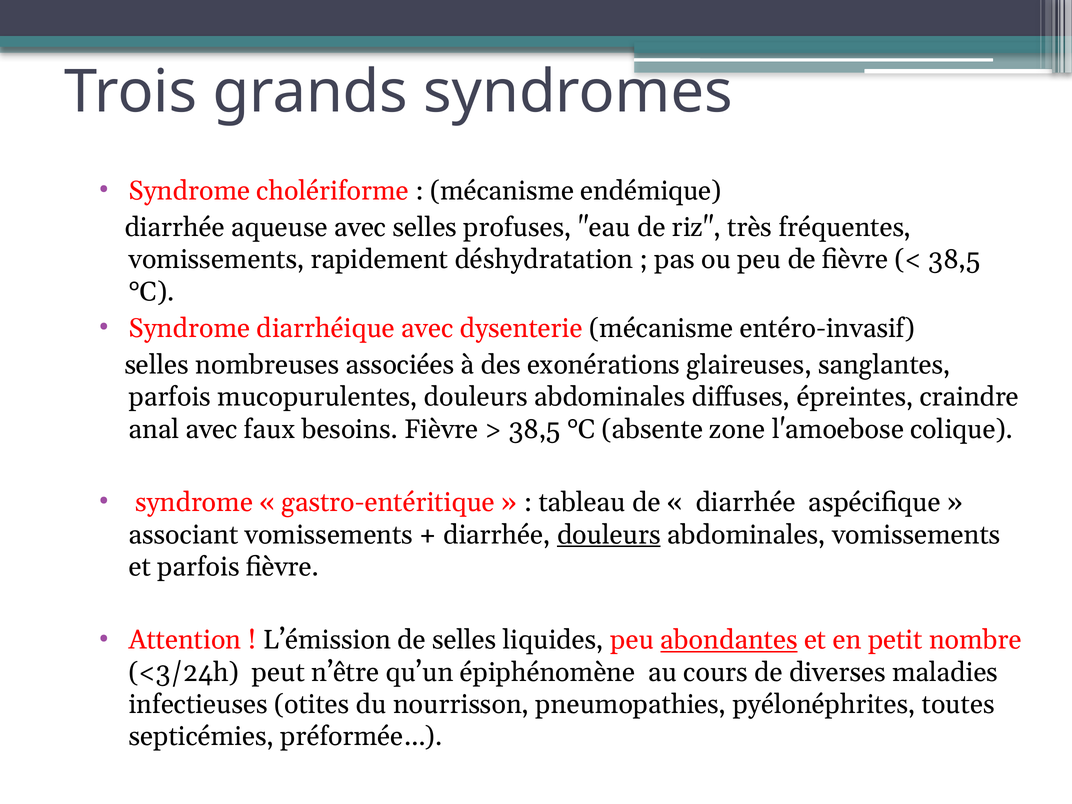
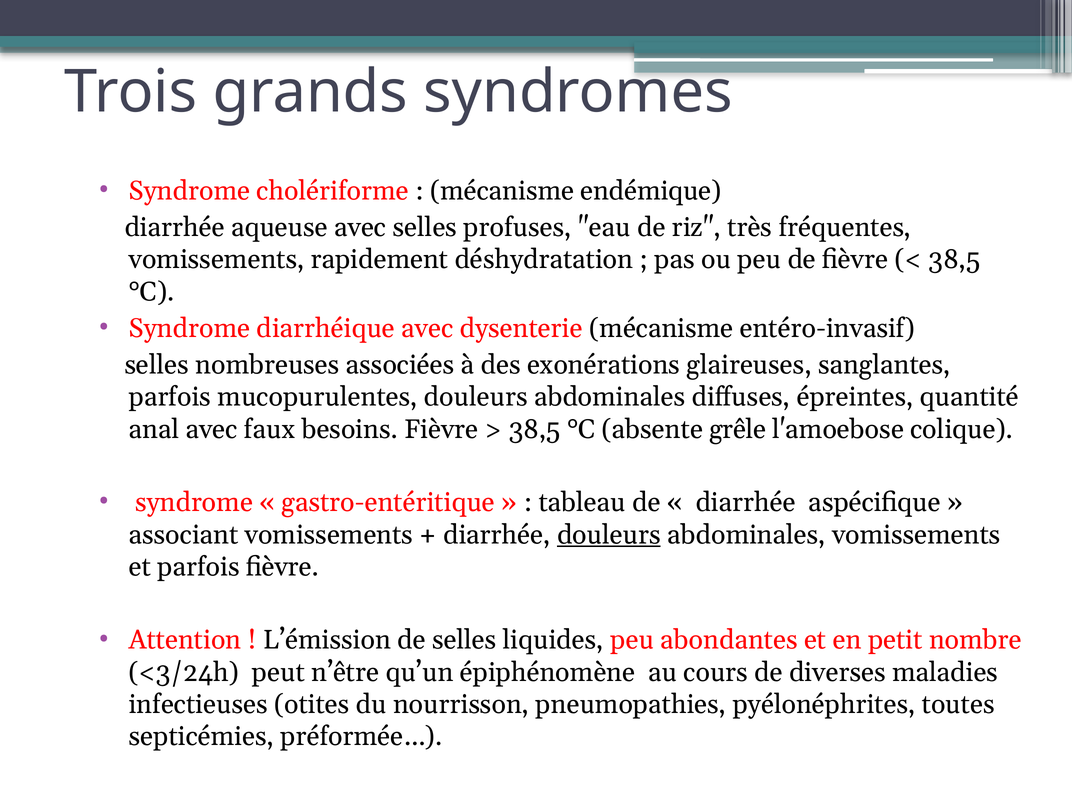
craindre: craindre -> quantité
zone: zone -> grêle
abondantes underline: present -> none
